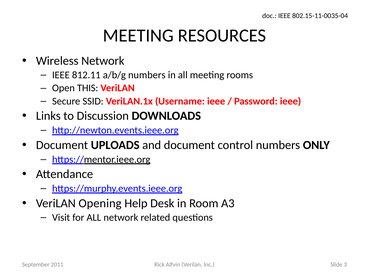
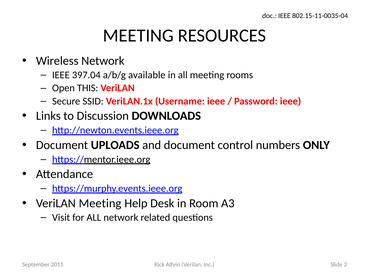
812.11: 812.11 -> 397.04
a/b/g numbers: numbers -> available
VeriLAN Opening: Opening -> Meeting
